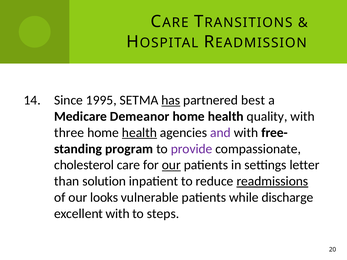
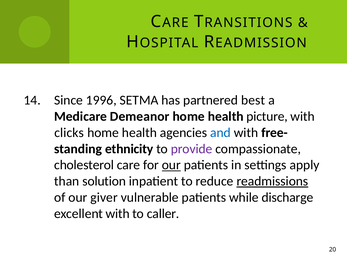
1995: 1995 -> 1996
has underline: present -> none
quality: quality -> picture
three: three -> clicks
health at (139, 133) underline: present -> none
and colour: purple -> blue
program: program -> ethnicity
letter: letter -> apply
looks: looks -> giver
steps: steps -> caller
